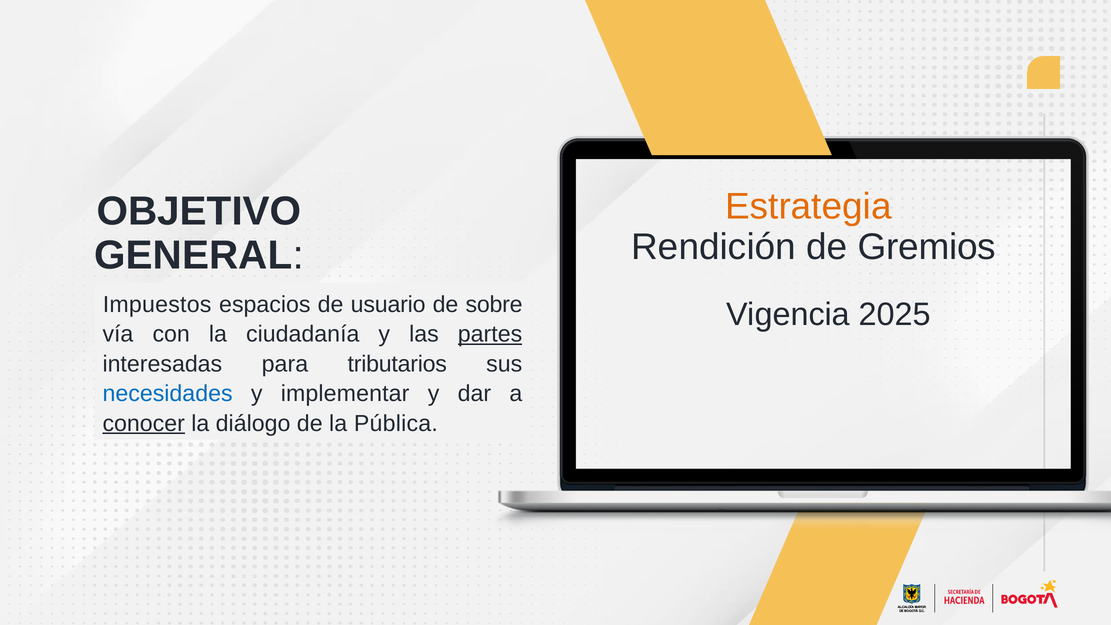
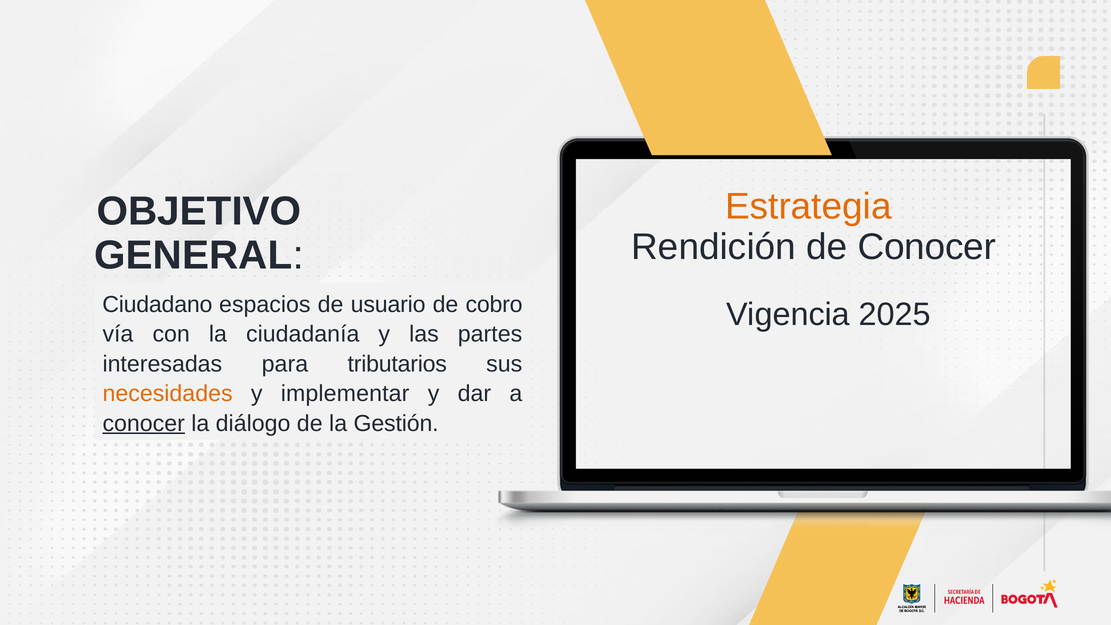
de Gremios: Gremios -> Conocer
Impuestos: Impuestos -> Ciudadano
sobre: sobre -> cobro
partes underline: present -> none
necesidades colour: blue -> orange
Pública: Pública -> Gestión
